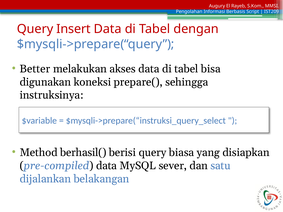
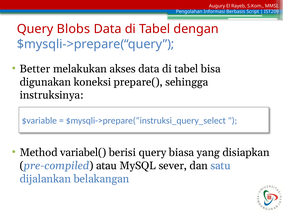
Insert: Insert -> Blobs
berhasil(: berhasil( -> variabel(
pre-compiled data: data -> atau
